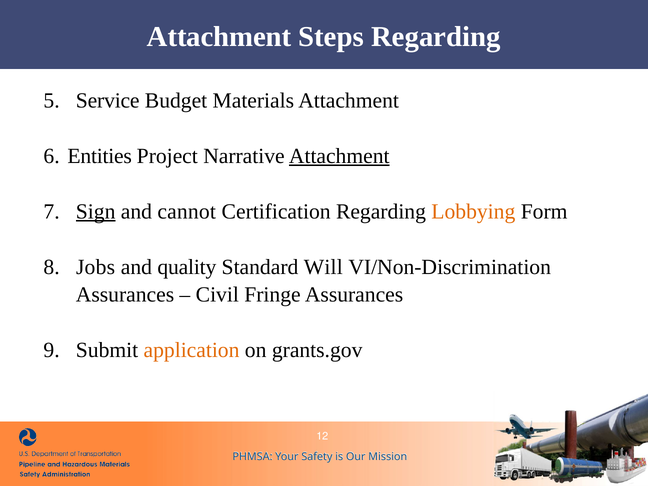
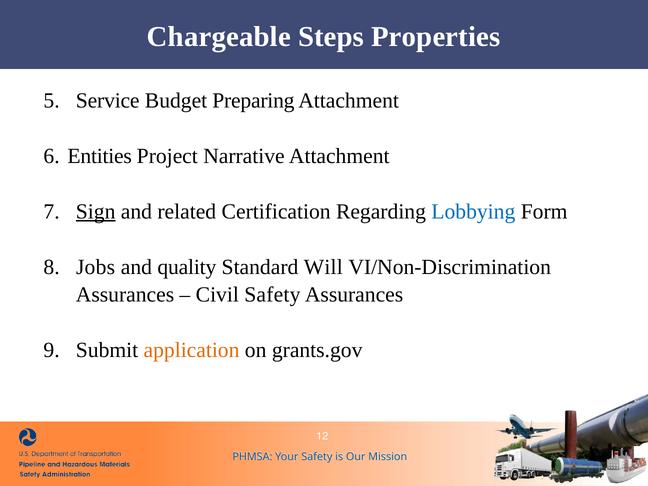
Attachment at (219, 37): Attachment -> Chargeable
Steps Regarding: Regarding -> Properties
Materials: Materials -> Preparing
Attachment at (339, 156) underline: present -> none
cannot: cannot -> related
Lobbying colour: orange -> blue
Civil Fringe: Fringe -> Safety
